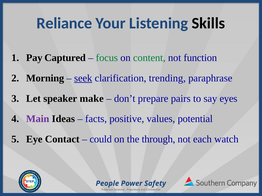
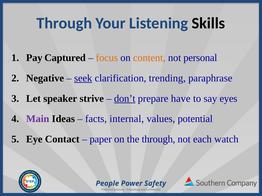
Reliance at (64, 23): Reliance -> Through
focus colour: green -> orange
content colour: green -> orange
function: function -> personal
Morning: Morning -> Negative
make: make -> strive
don’t underline: none -> present
pairs: pairs -> have
positive: positive -> internal
could: could -> paper
